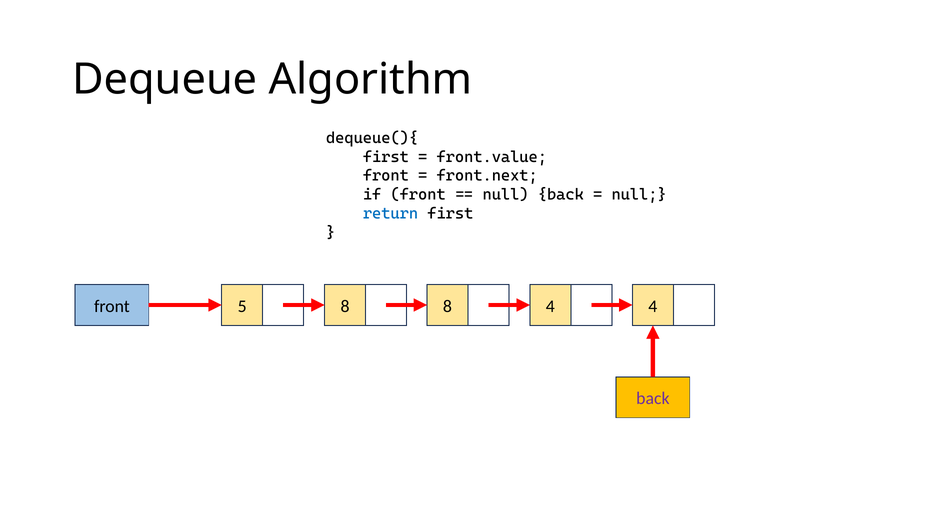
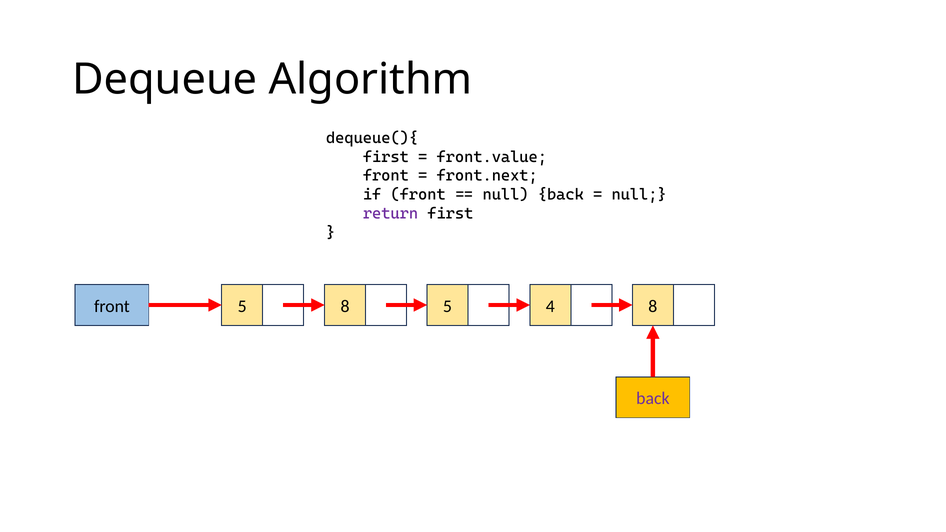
return colour: blue -> purple
8 at (447, 306): 8 -> 5
4 4: 4 -> 8
